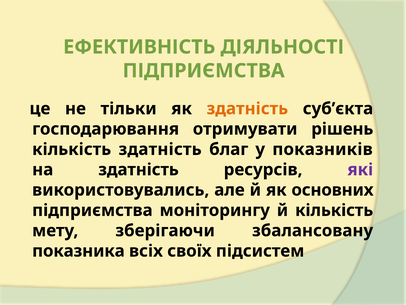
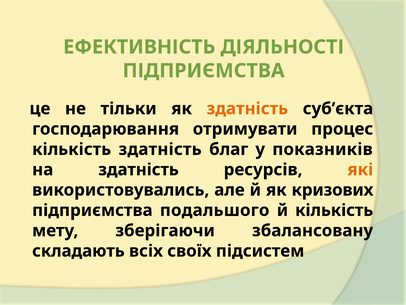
рішень: рішень -> процес
які colour: purple -> orange
основних: основних -> кризових
моніторингу: моніторингу -> подальшого
показника: показника -> складають
